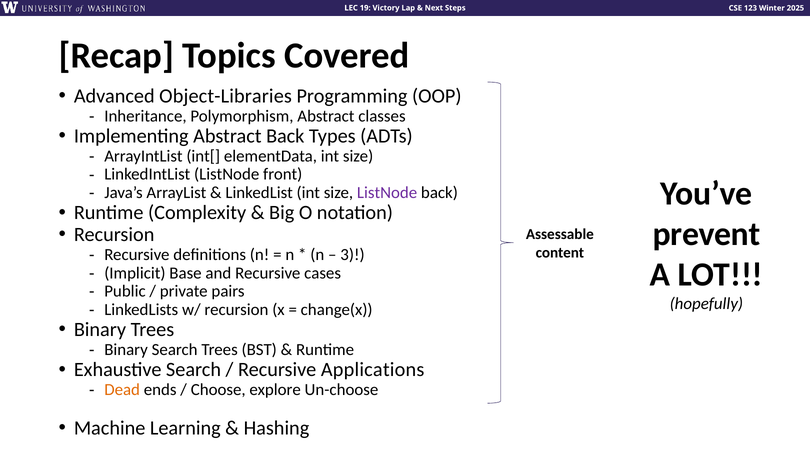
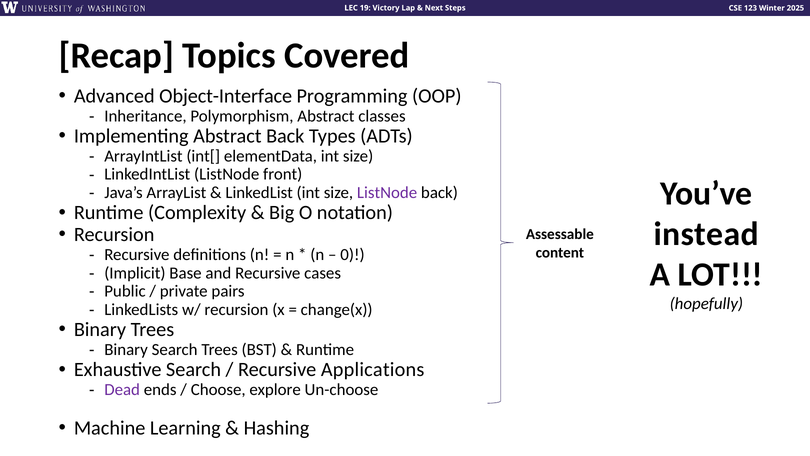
Object-Libraries: Object-Libraries -> Object-Interface
prevent: prevent -> instead
3: 3 -> 0
Dead colour: orange -> purple
